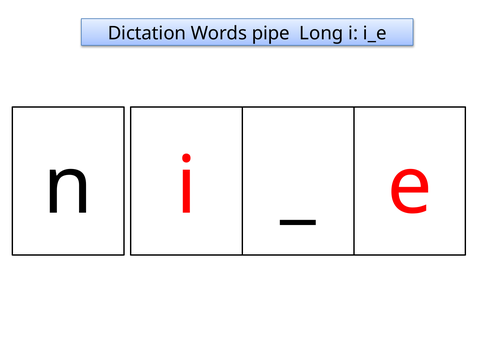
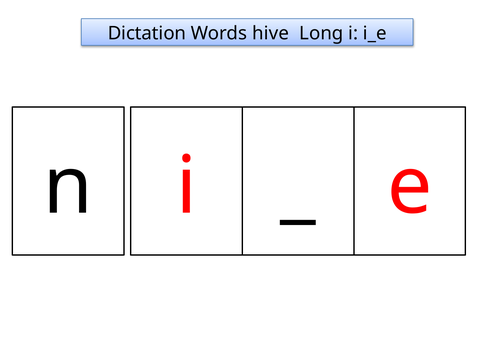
pipe: pipe -> hive
